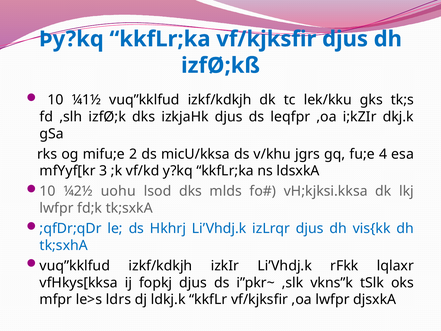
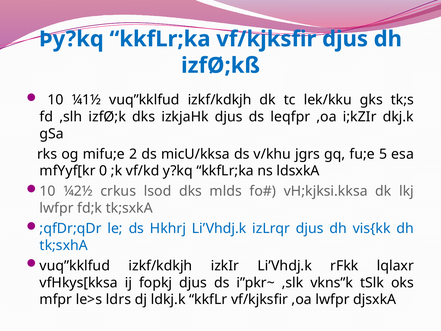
4: 4 -> 5
3: 3 -> 0
uohu: uohu -> crkus
